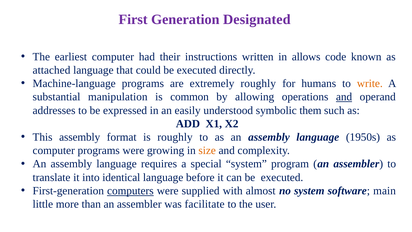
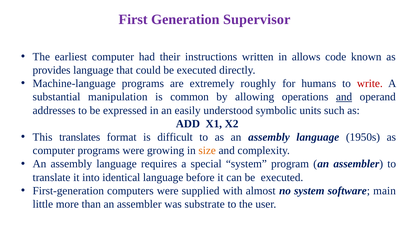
Designated: Designated -> Supervisor
attached: attached -> provides
write colour: orange -> red
them: them -> units
This assembly: assembly -> translates
is roughly: roughly -> difficult
computers underline: present -> none
facilitate: facilitate -> substrate
